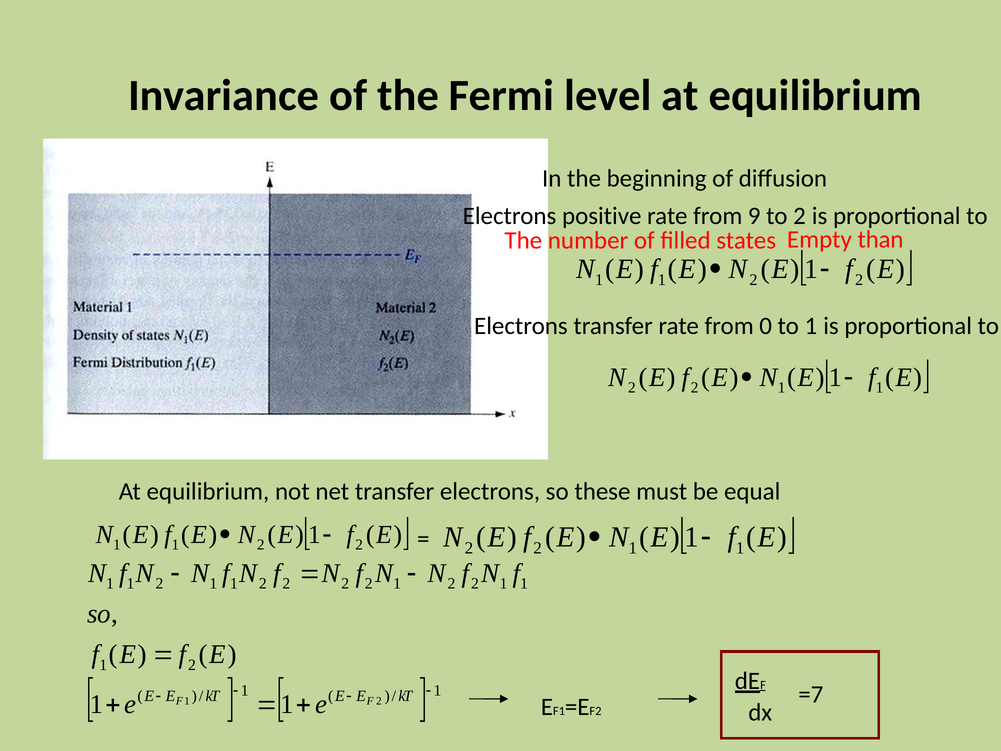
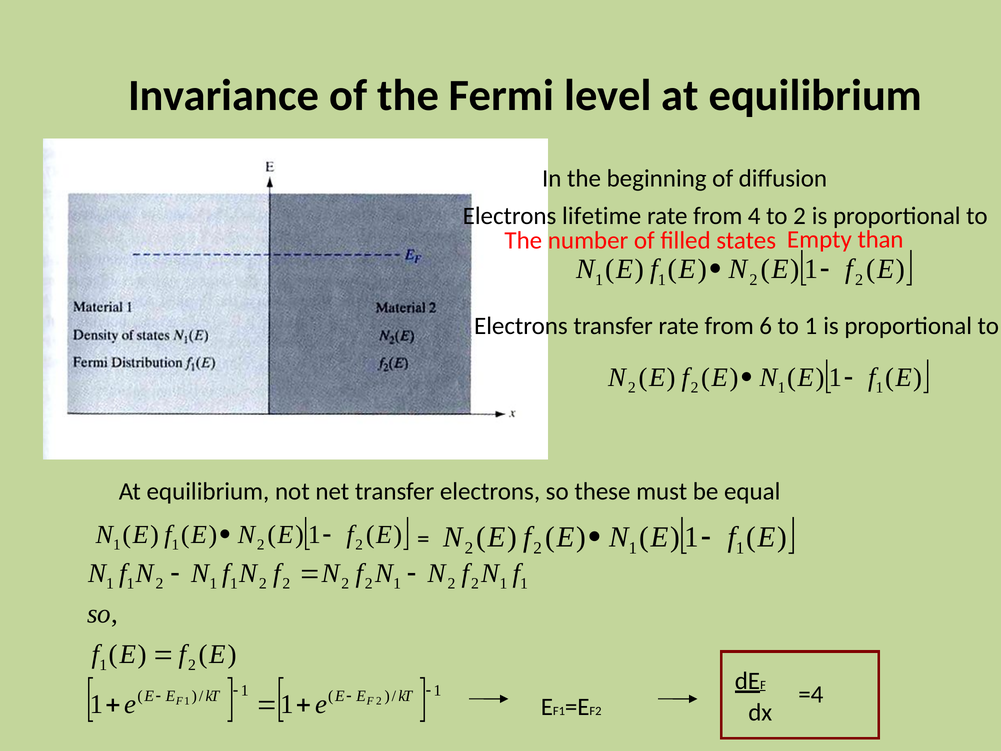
positive: positive -> lifetime
9: 9 -> 4
0: 0 -> 6
=7: =7 -> =4
